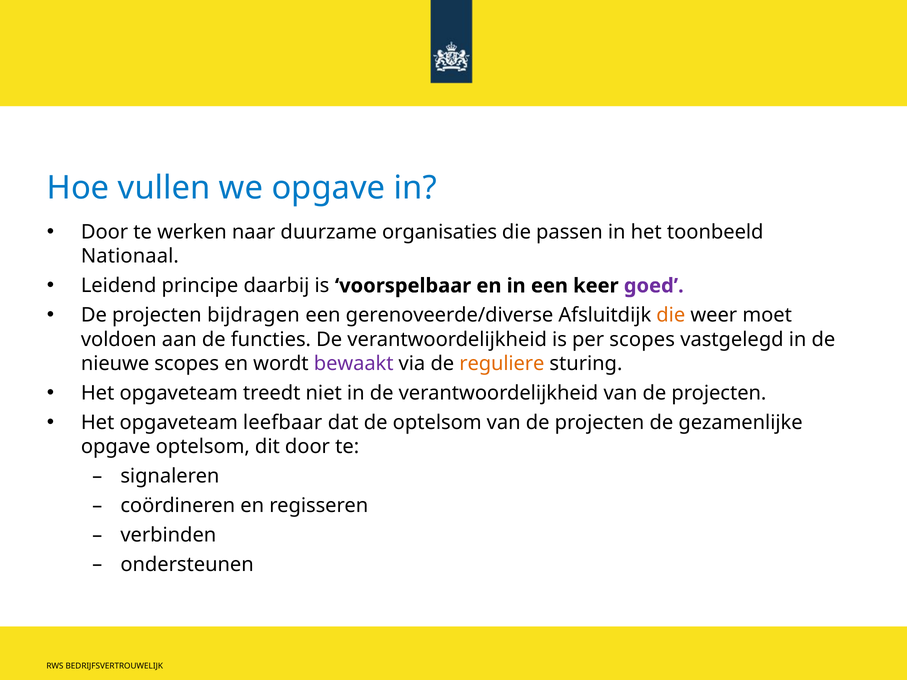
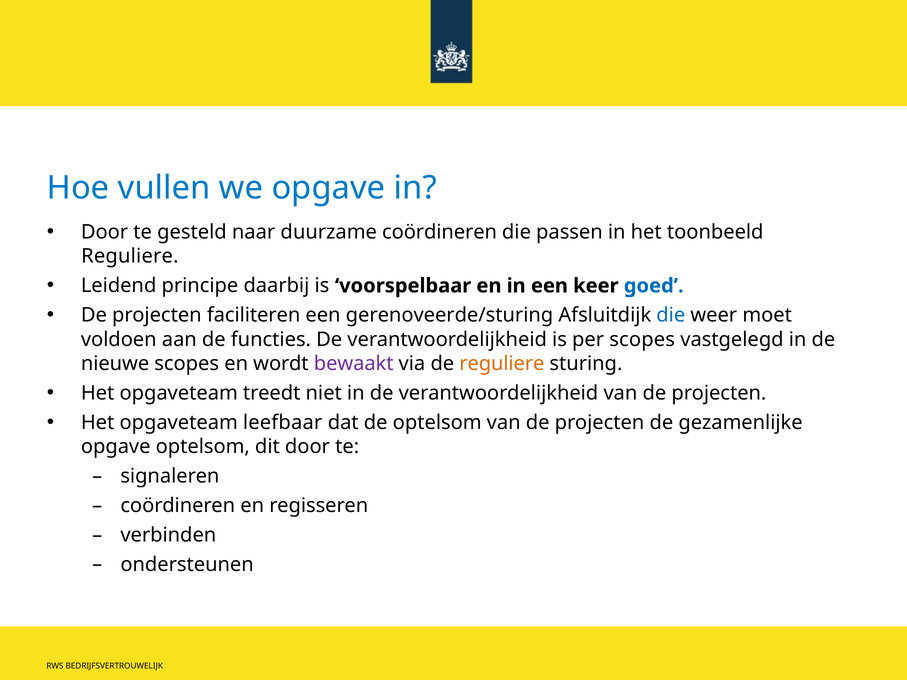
werken: werken -> gesteld
duurzame organisaties: organisaties -> coördineren
Nationaal at (130, 256): Nationaal -> Reguliere
goed colour: purple -> blue
bijdragen: bijdragen -> faciliteren
gerenoveerde/diverse: gerenoveerde/diverse -> gerenoveerde/sturing
die at (671, 315) colour: orange -> blue
